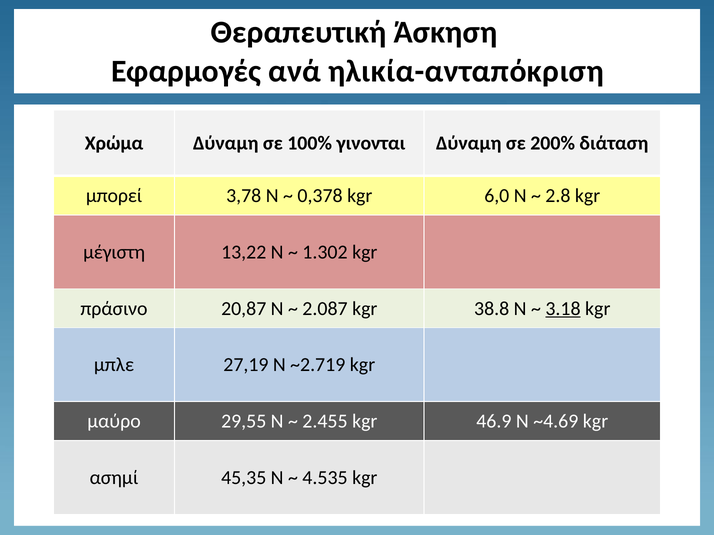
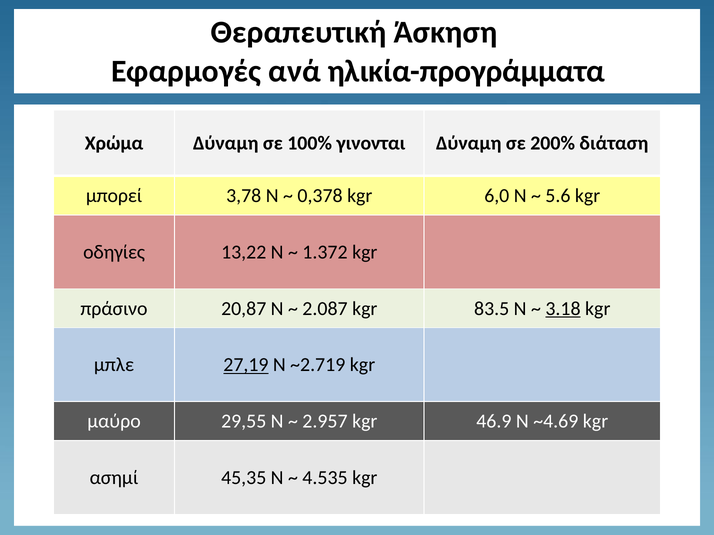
ηλικία-ανταπόκριση: ηλικία-ανταπόκριση -> ηλικία-προγράμματα
2.8: 2.8 -> 5.6
μέγιστη: μέγιστη -> οδηγίες
1.302: 1.302 -> 1.372
38.8: 38.8 -> 83.5
27,19 underline: none -> present
2.455: 2.455 -> 2.957
